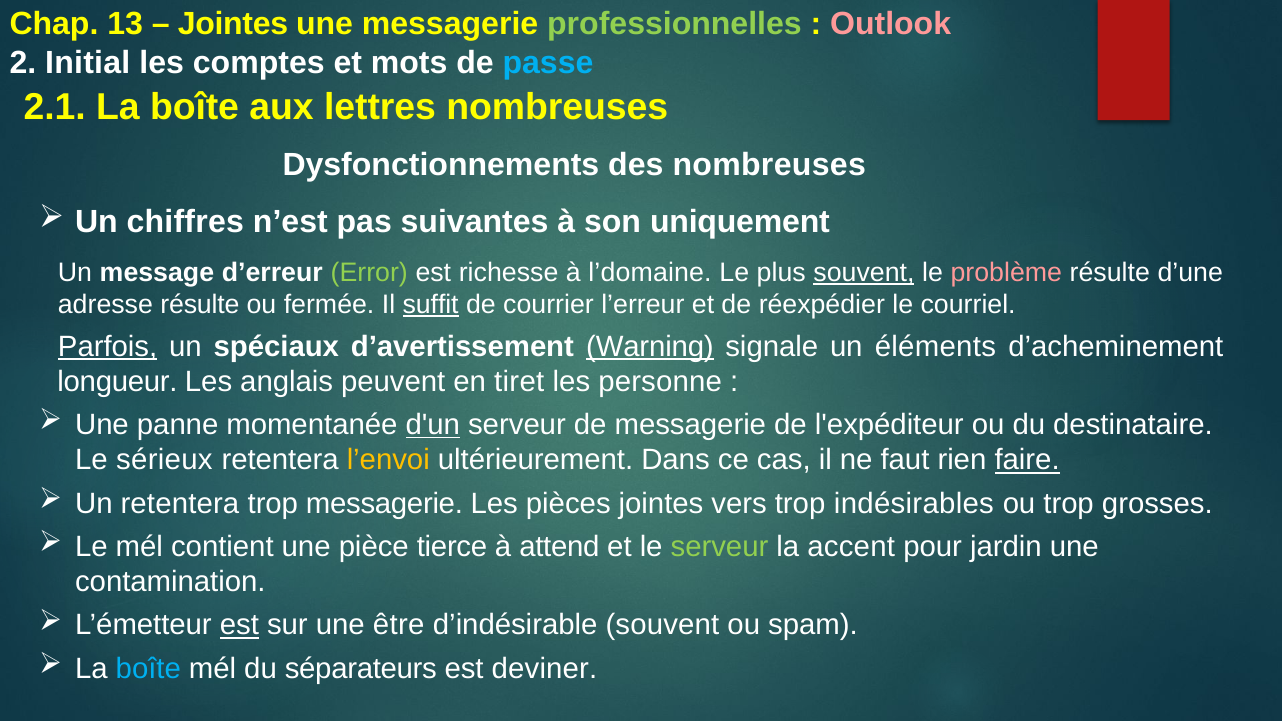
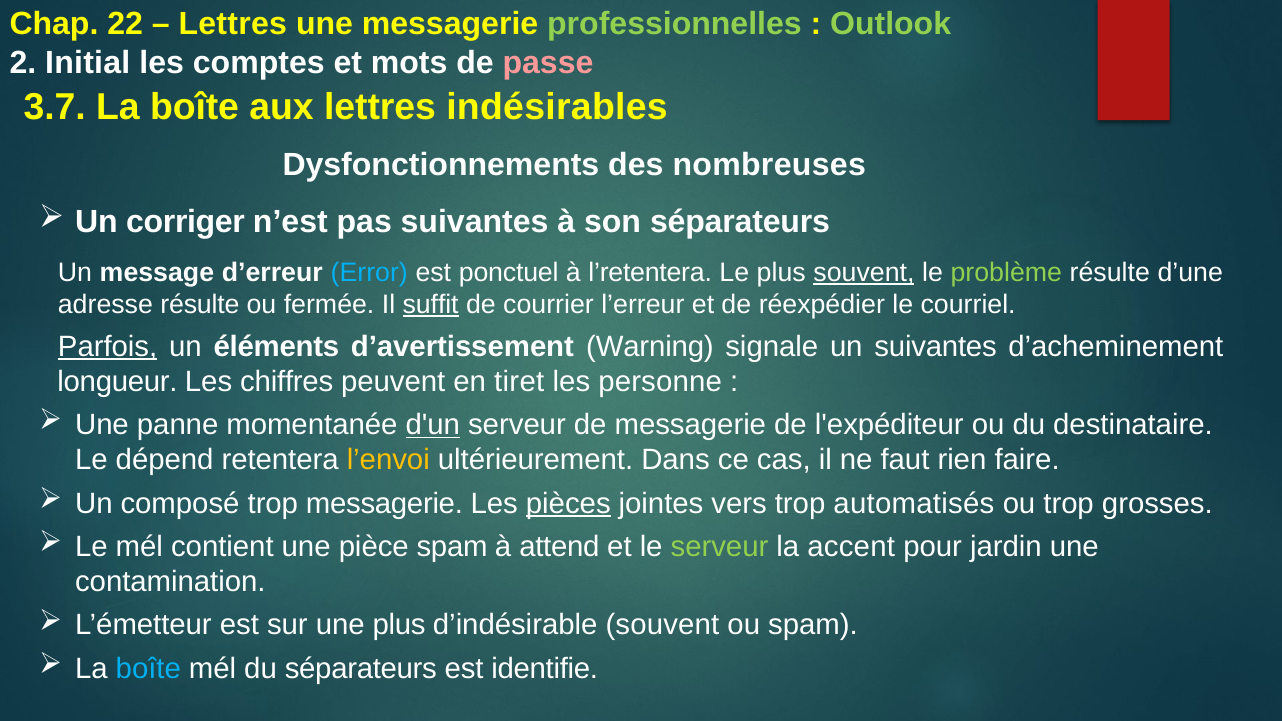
13: 13 -> 22
Jointes at (233, 24): Jointes -> Lettres
Outlook colour: pink -> light green
passe colour: light blue -> pink
2.1: 2.1 -> 3.7
lettres nombreuses: nombreuses -> indésirables
chiffres: chiffres -> corriger
son uniquement: uniquement -> séparateurs
Error colour: light green -> light blue
richesse: richesse -> ponctuel
l’domaine: l’domaine -> l’retentera
problème colour: pink -> light green
spéciaux: spéciaux -> éléments
Warning underline: present -> none
un éléments: éléments -> suivantes
anglais: anglais -> chiffres
sérieux: sérieux -> dépend
faire underline: present -> none
Un retentera: retentera -> composé
pièces underline: none -> present
indésirables: indésirables -> automatisés
pièce tierce: tierce -> spam
est at (239, 625) underline: present -> none
une être: être -> plus
deviner: deviner -> identifie
